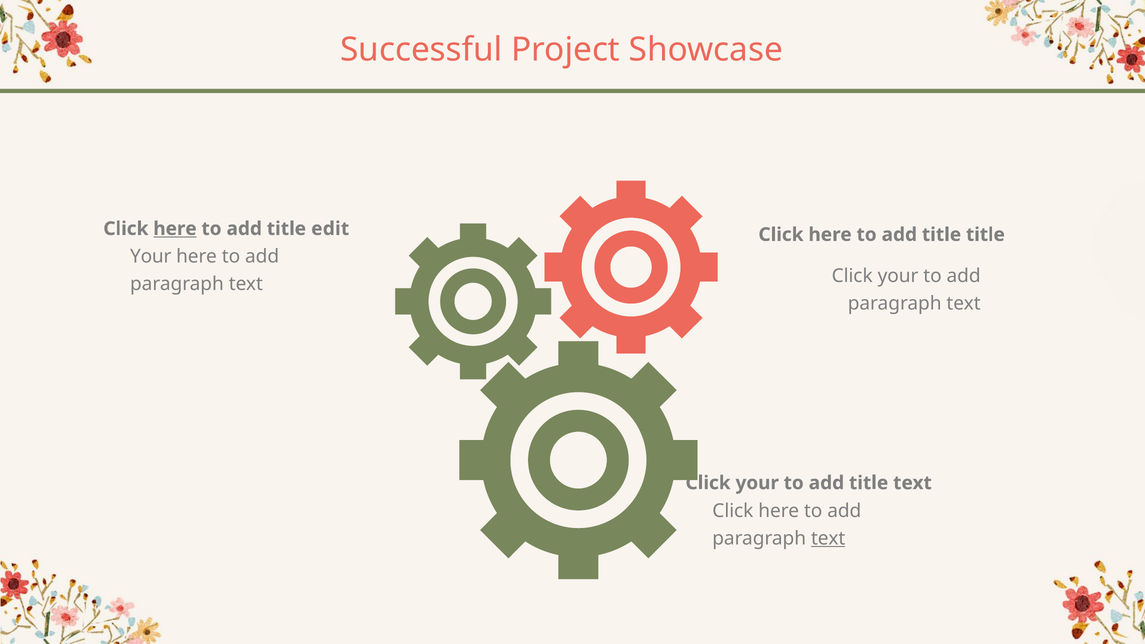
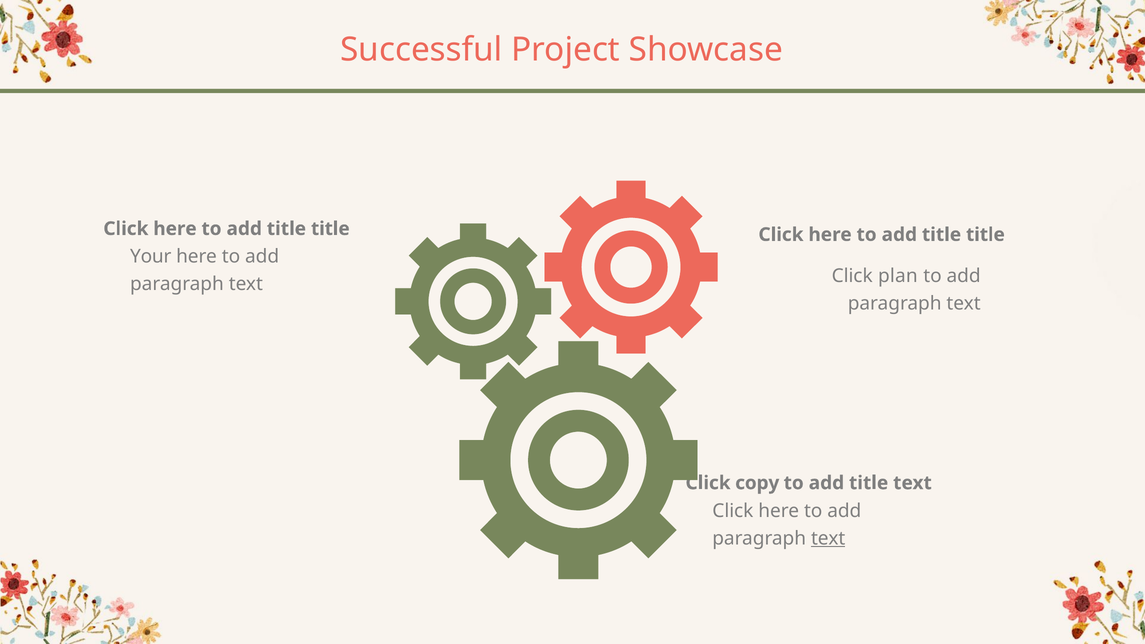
here at (175, 229) underline: present -> none
edit at (330, 229): edit -> title
your at (898, 276): your -> plan
your at (757, 483): your -> copy
